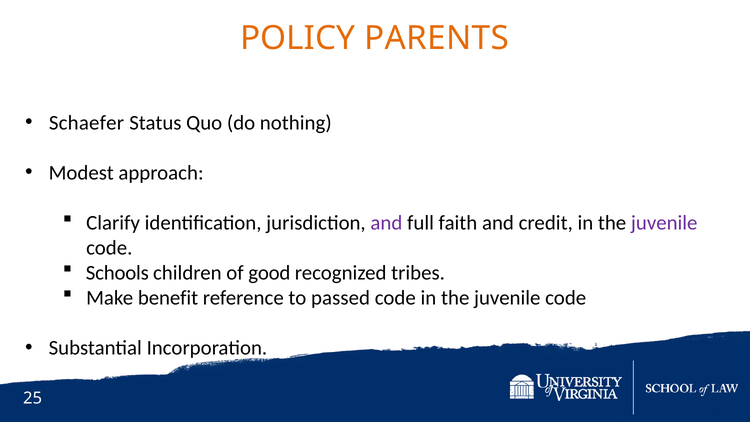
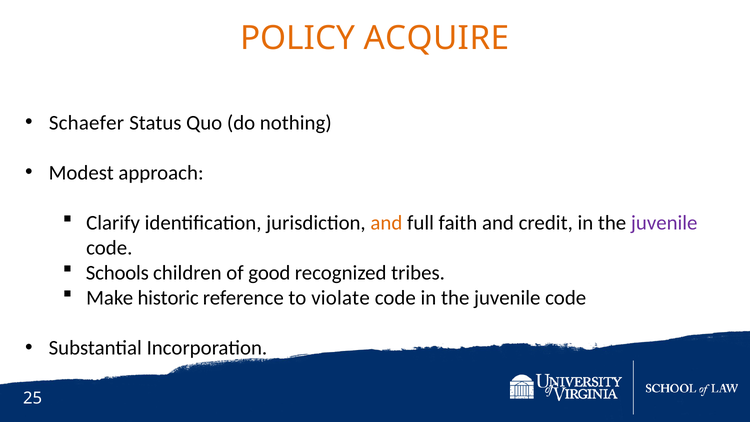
PARENTS: PARENTS -> ACQUIRE
and at (386, 223) colour: purple -> orange
benefit: benefit -> historic
passed: passed -> violate
